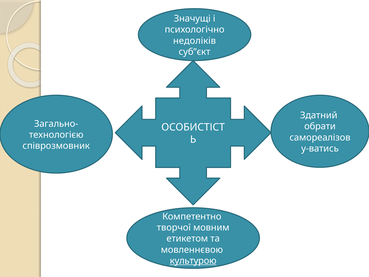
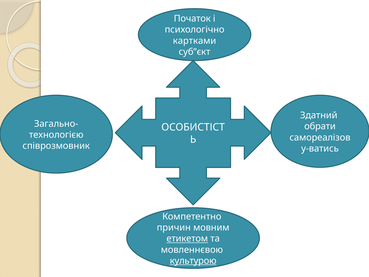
Значущі: Значущі -> Початок
недоліків: недоліків -> картками
творчої: творчої -> причин
етикетом underline: none -> present
